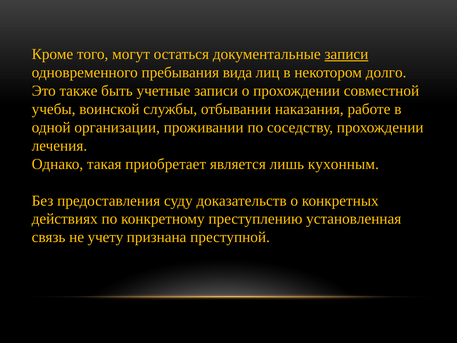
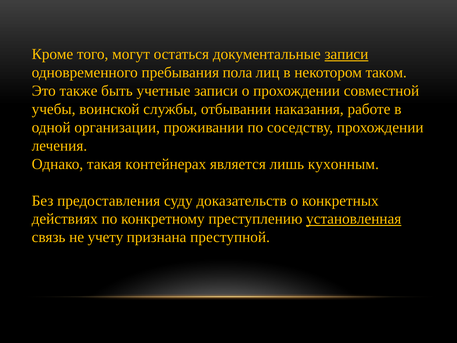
вида: вида -> пола
долго: долго -> таком
приобретает: приобретает -> контейнерах
установленная underline: none -> present
